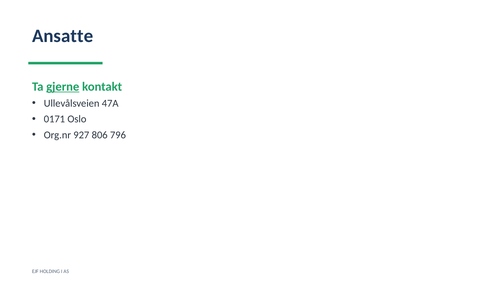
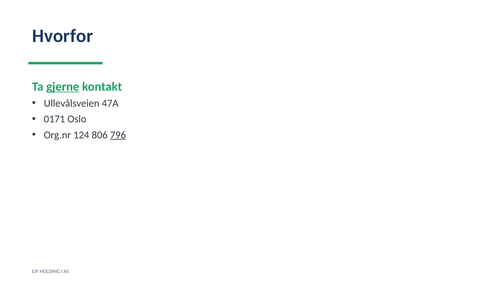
Ansatte: Ansatte -> Hvorfor
927: 927 -> 124
796 underline: none -> present
